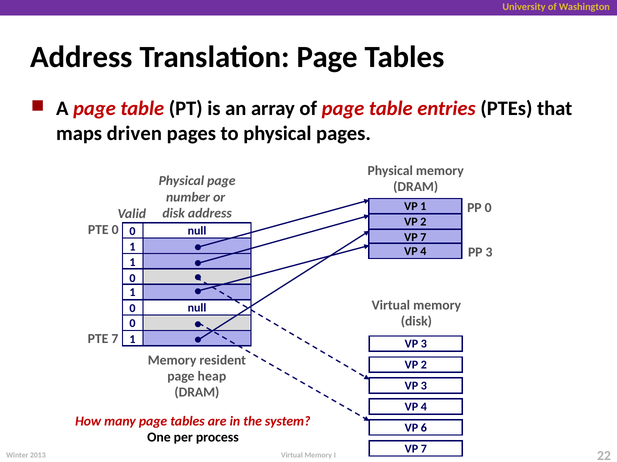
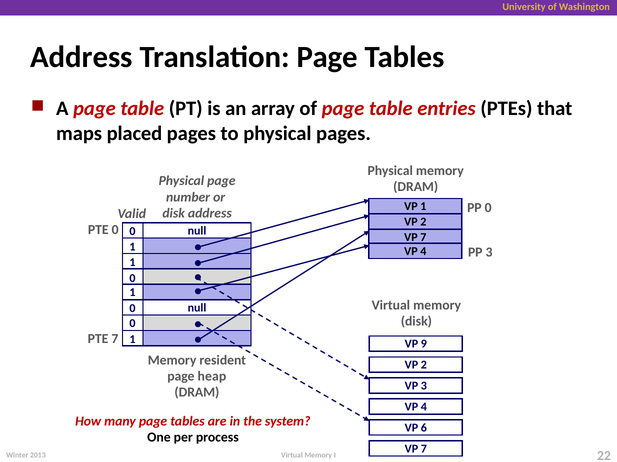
driven: driven -> placed
3 at (424, 345): 3 -> 9
